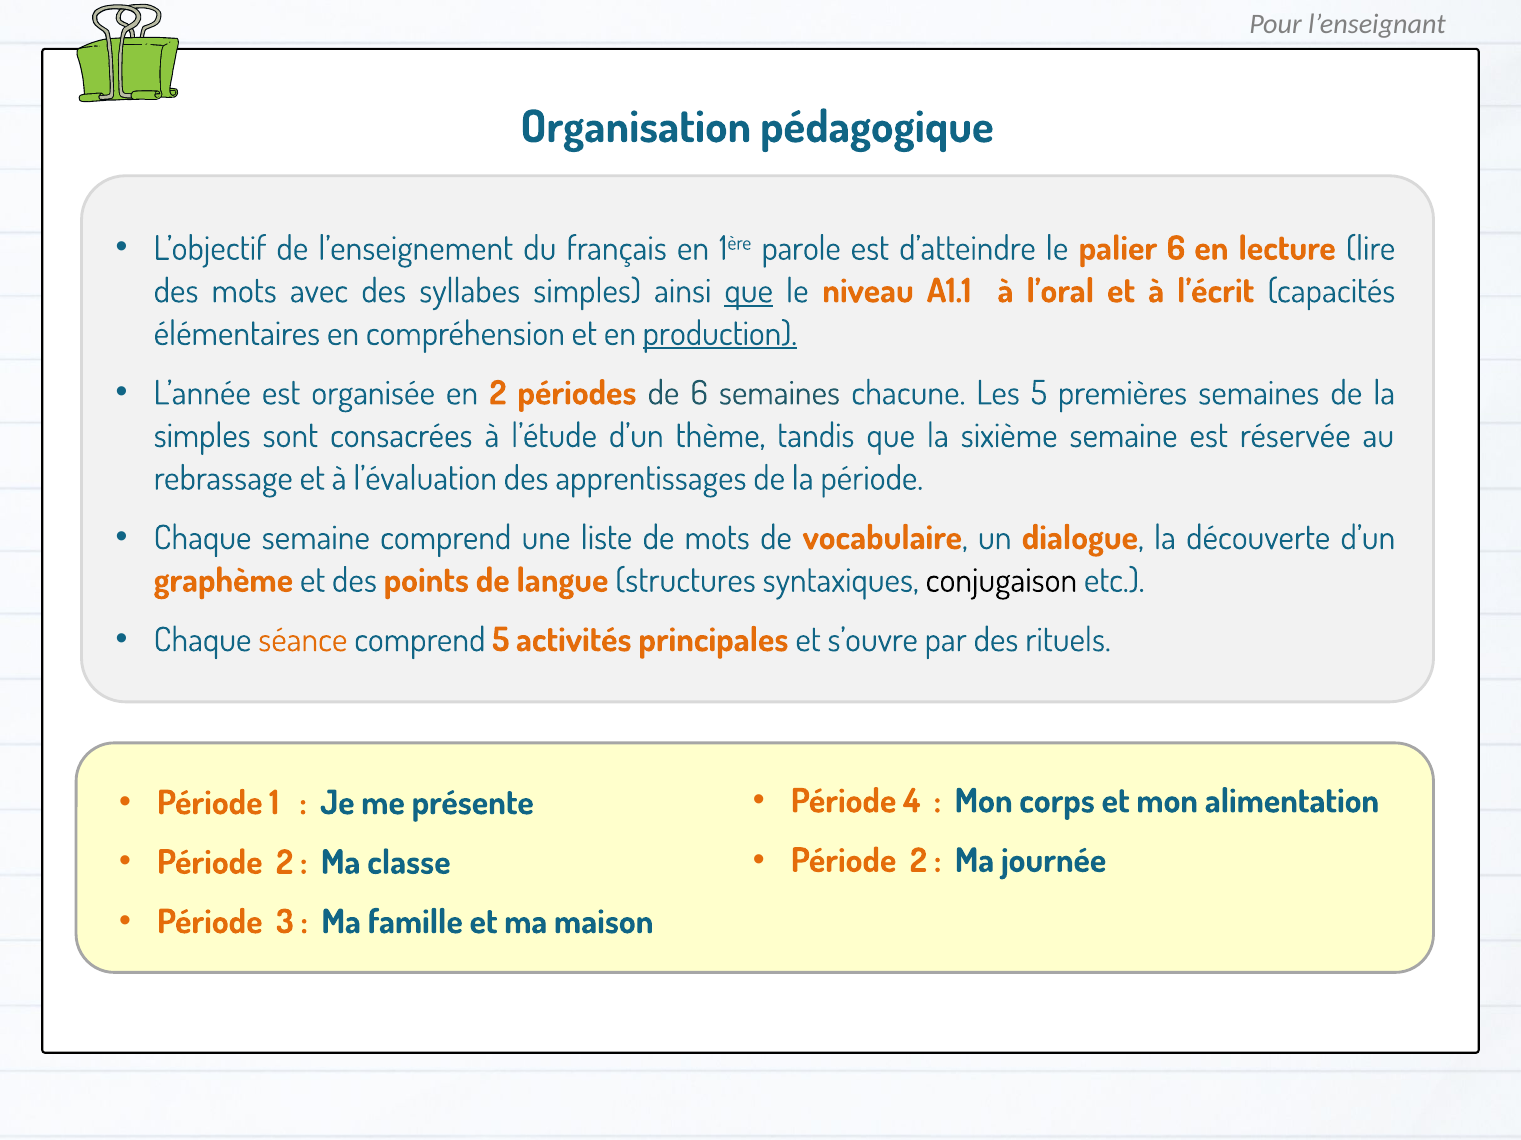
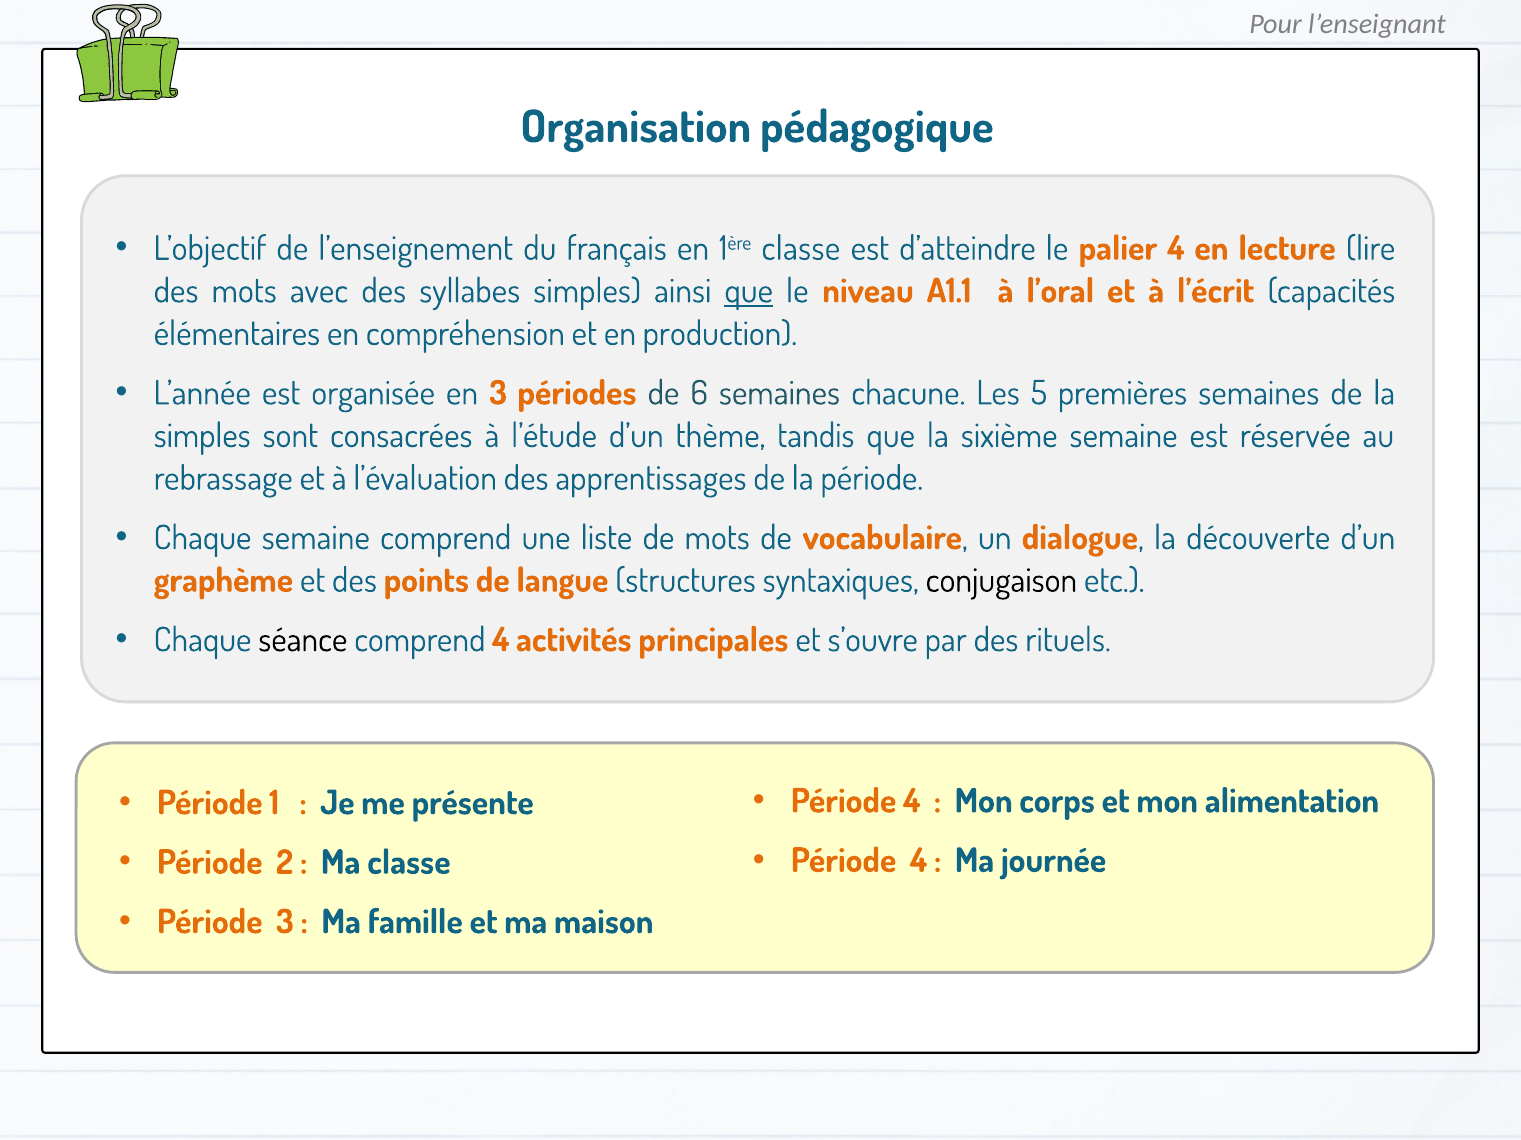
1ère parole: parole -> classe
palier 6: 6 -> 4
production underline: present -> none
en 2: 2 -> 3
séance colour: orange -> black
comprend 5: 5 -> 4
2 at (918, 861): 2 -> 4
